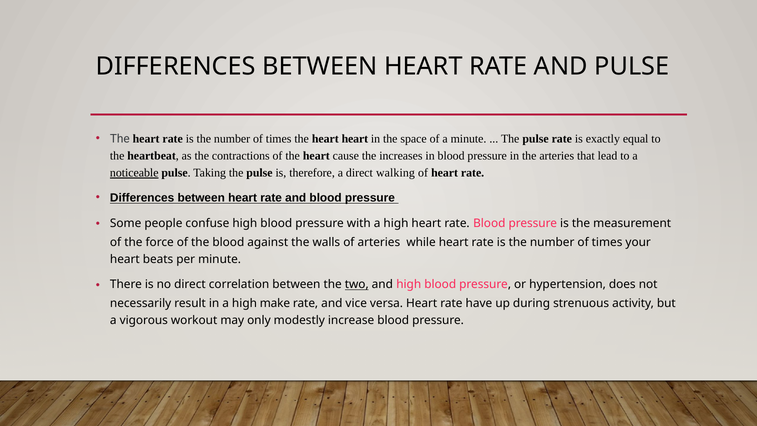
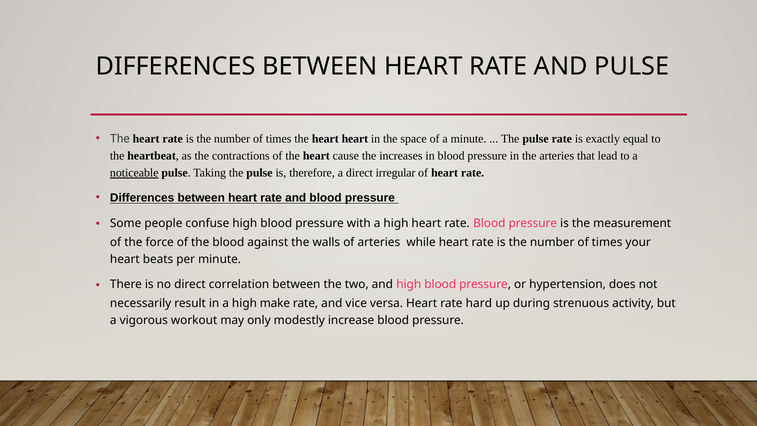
walking: walking -> irregular
two underline: present -> none
have: have -> hard
